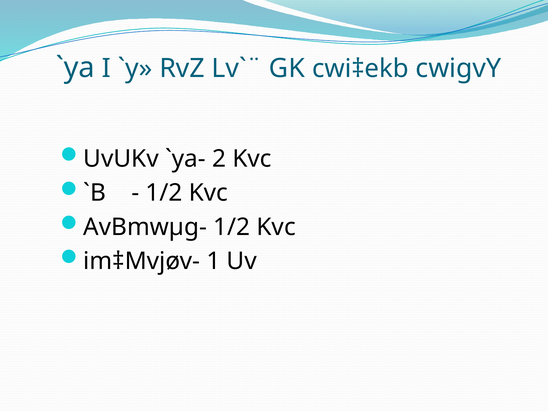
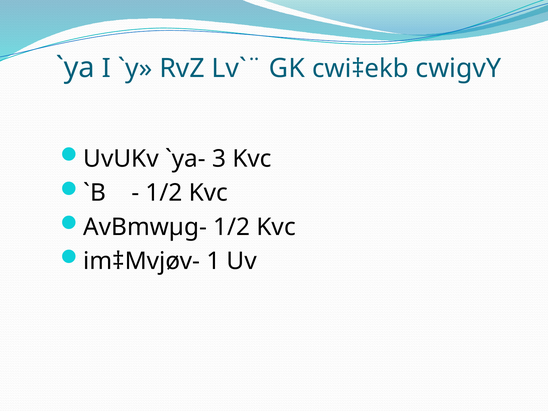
2: 2 -> 3
